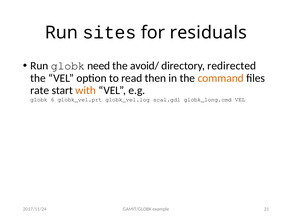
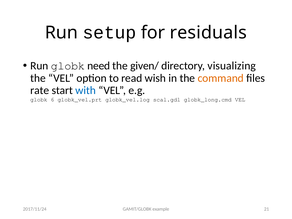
sites: sites -> setup
avoid/: avoid/ -> given/
redirected: redirected -> visualizing
then: then -> wish
with colour: orange -> blue
